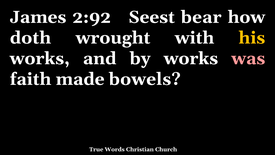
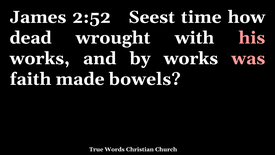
2:92: 2:92 -> 2:52
bear: bear -> time
doth: doth -> dead
his colour: yellow -> pink
